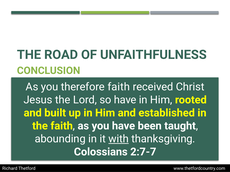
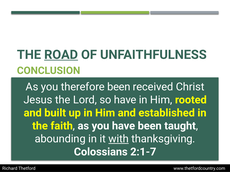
ROAD underline: none -> present
therefore faith: faith -> been
2:7-7: 2:7-7 -> 2:1-7
